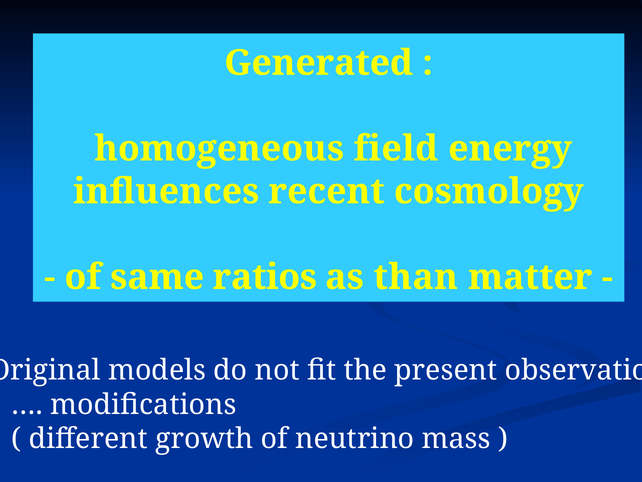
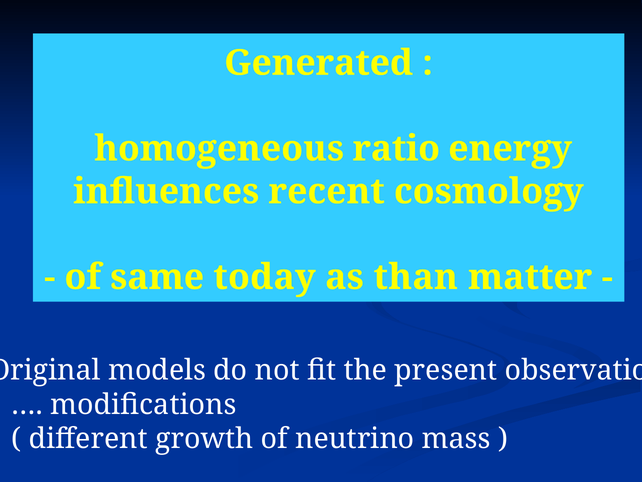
field: field -> ratio
ratios: ratios -> today
